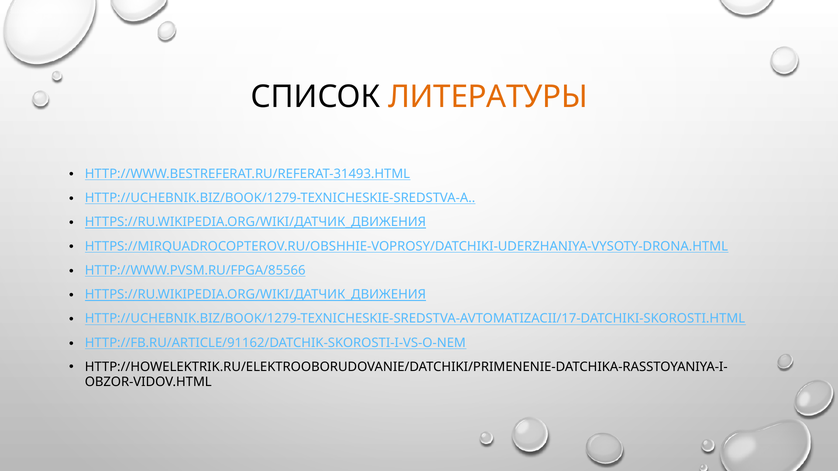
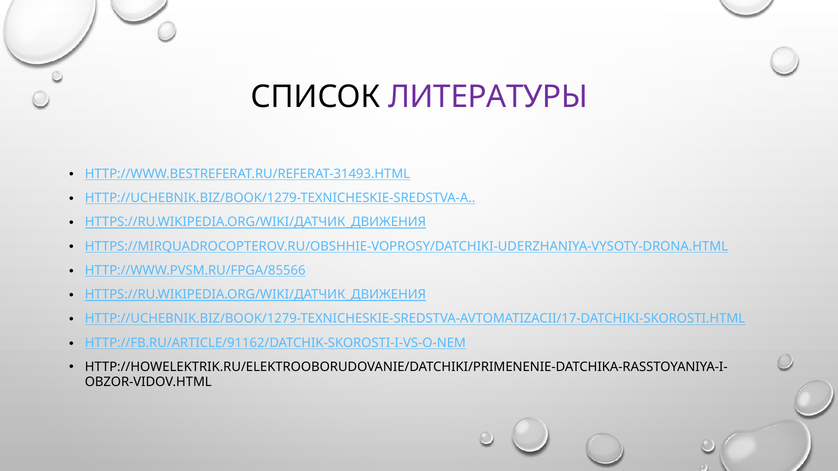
ЛИТЕРАТУРЫ colour: orange -> purple
